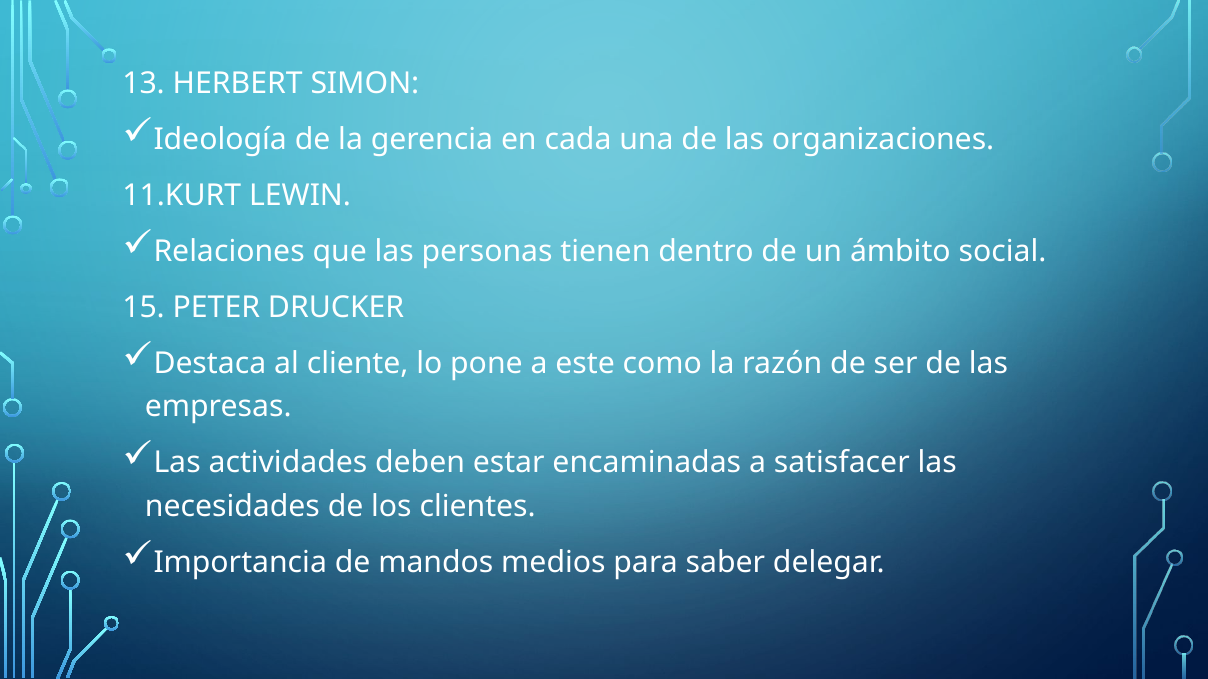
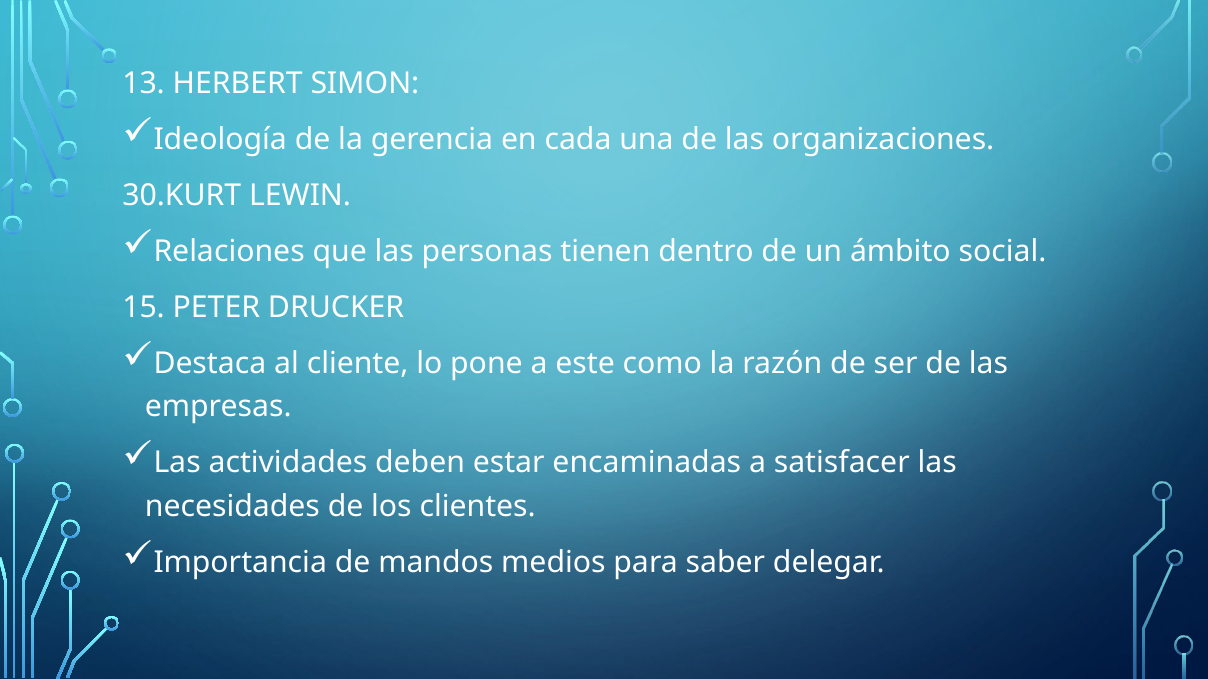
11.KURT: 11.KURT -> 30.KURT
